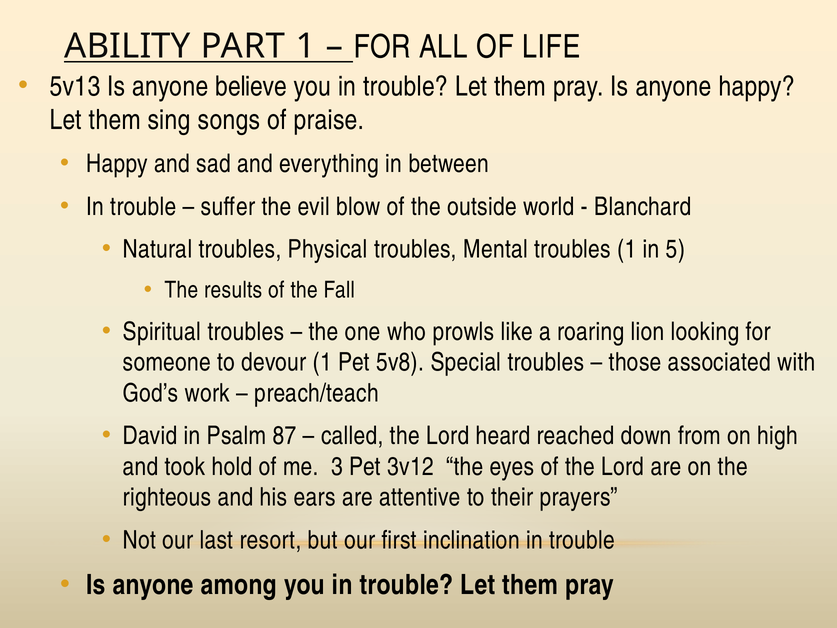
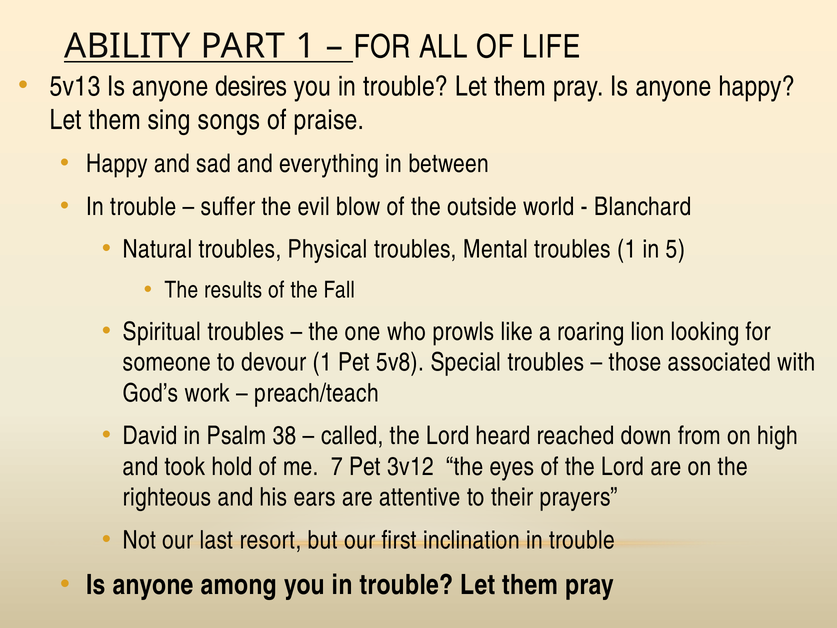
believe: believe -> desires
87: 87 -> 38
3: 3 -> 7
